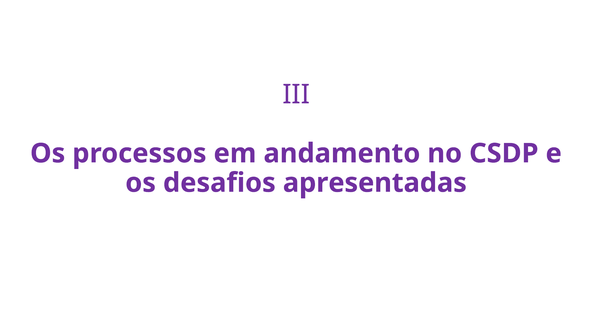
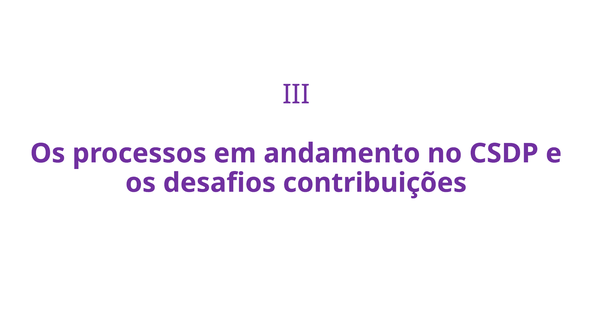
apresentadas: apresentadas -> contribuições
